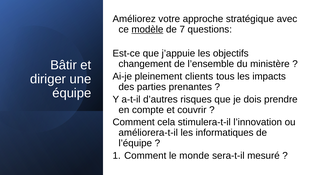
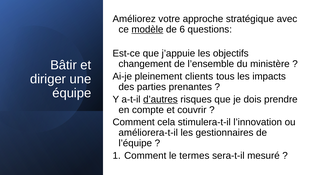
7: 7 -> 6
d’autres underline: none -> present
informatiques: informatiques -> gestionnaires
monde: monde -> termes
